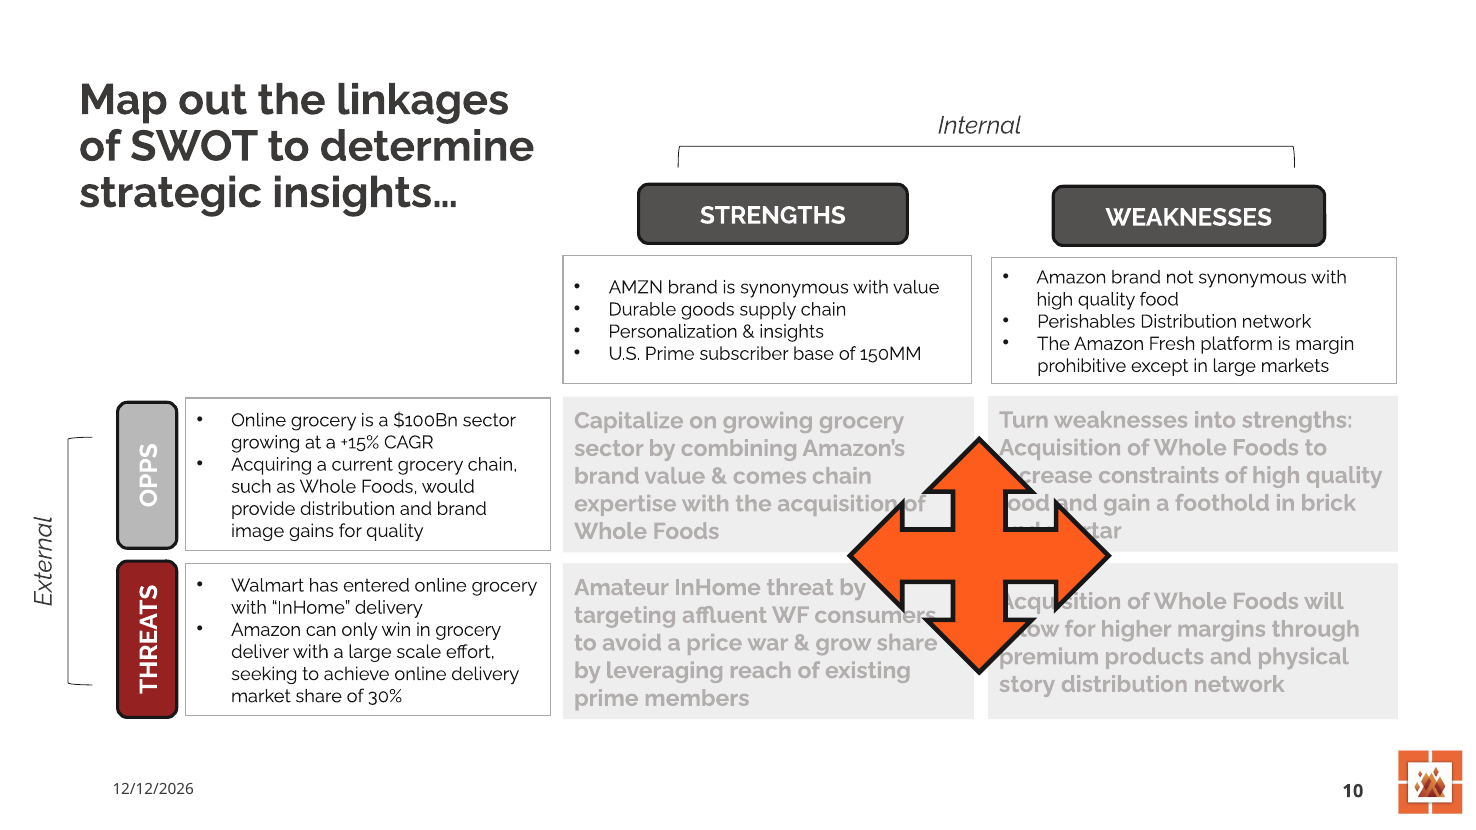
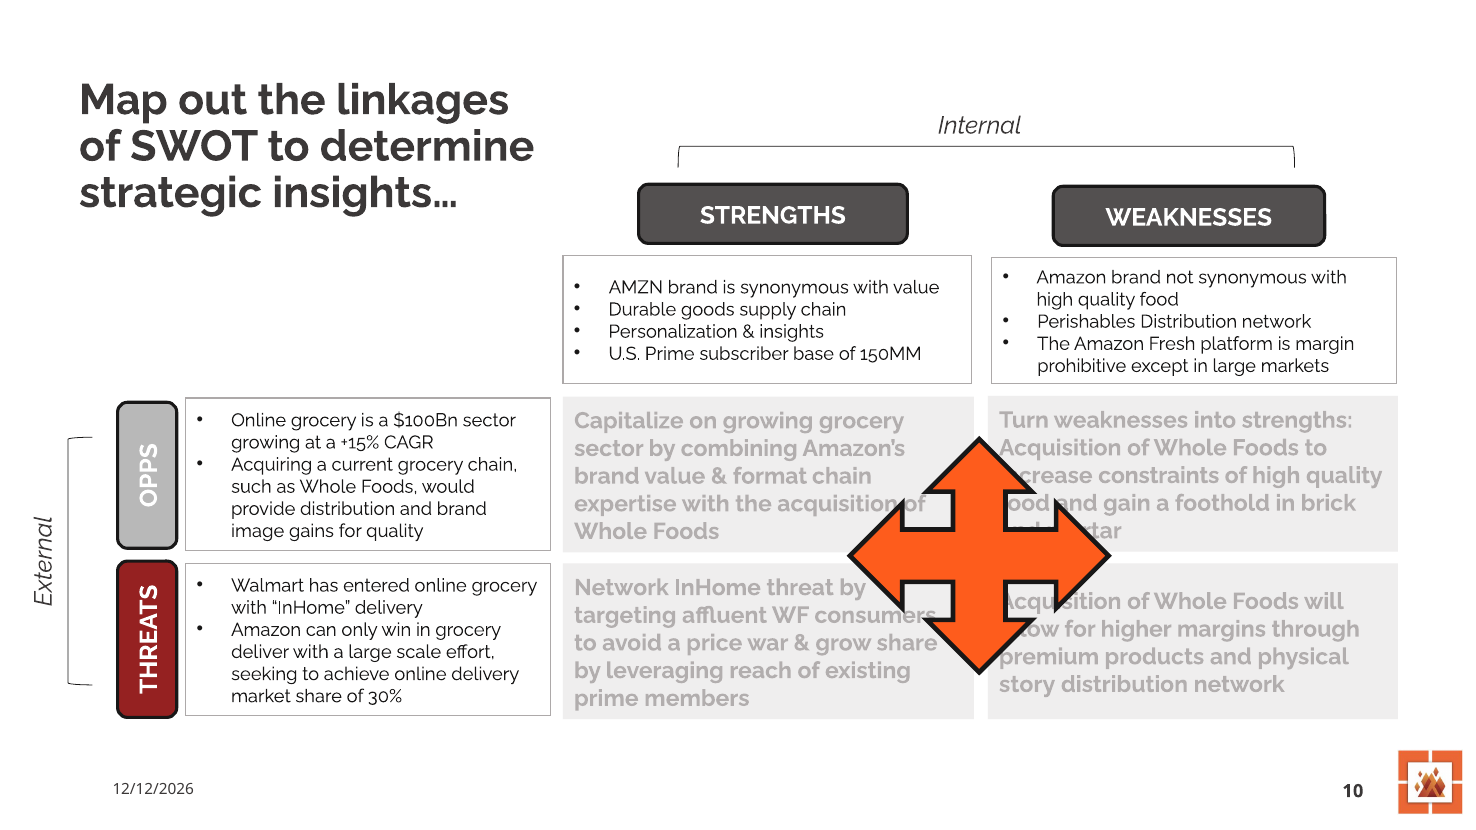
comes: comes -> format
Amateur at (621, 588): Amateur -> Network
